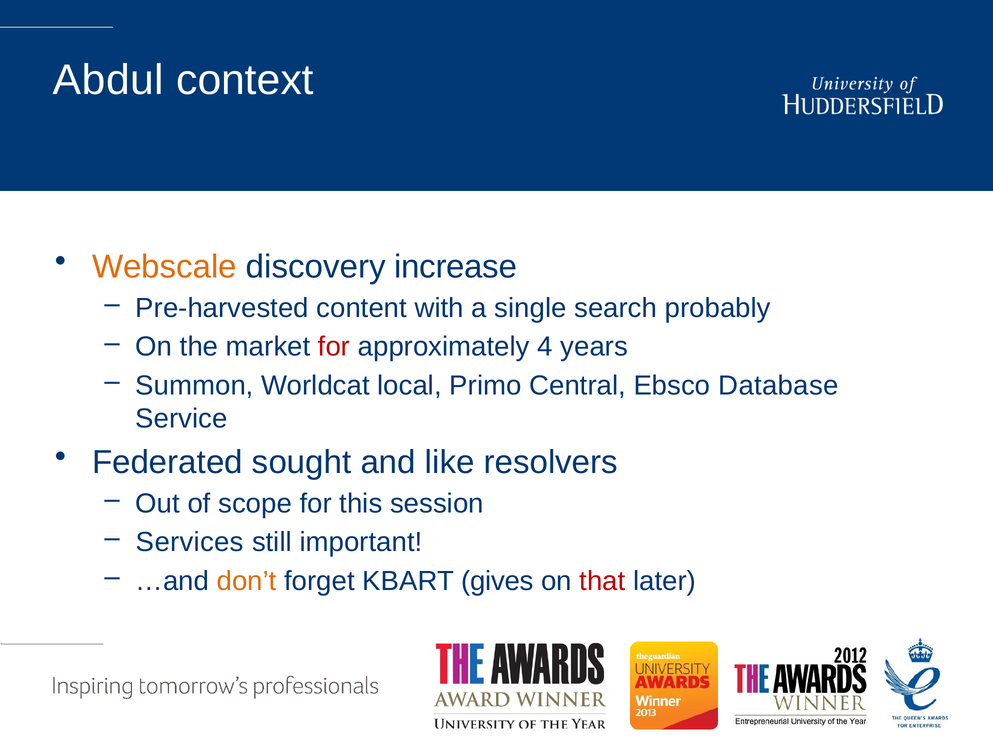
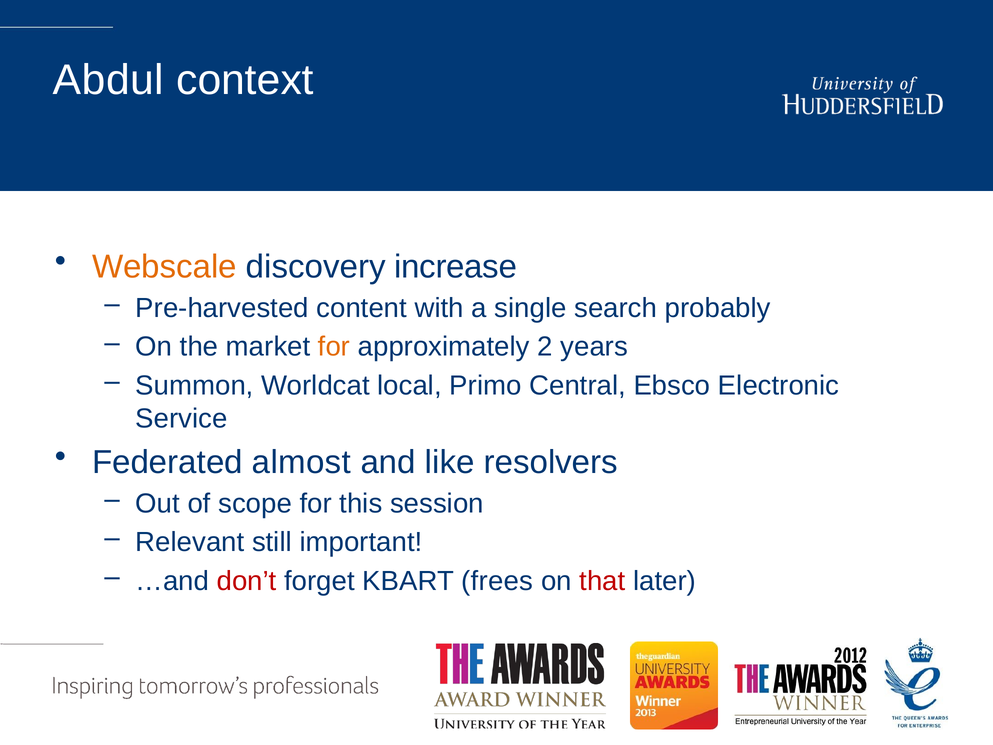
for at (334, 347) colour: red -> orange
4: 4 -> 2
Database: Database -> Electronic
sought: sought -> almost
Services: Services -> Relevant
don’t colour: orange -> red
gives: gives -> frees
